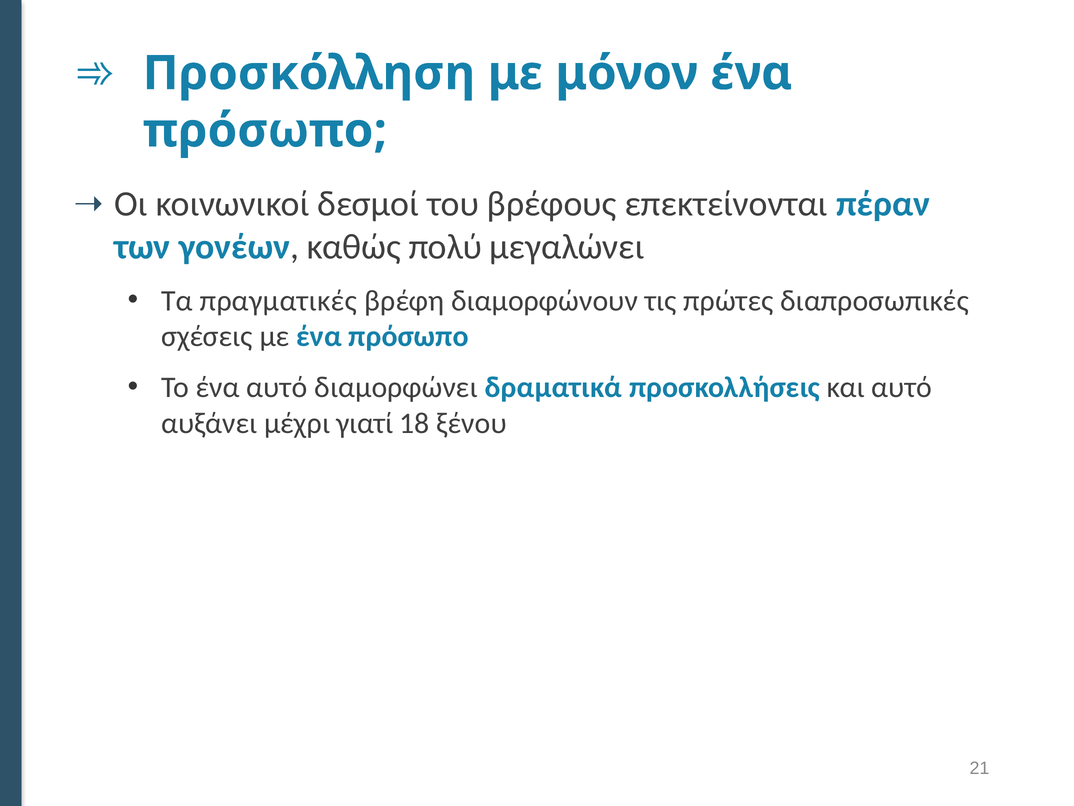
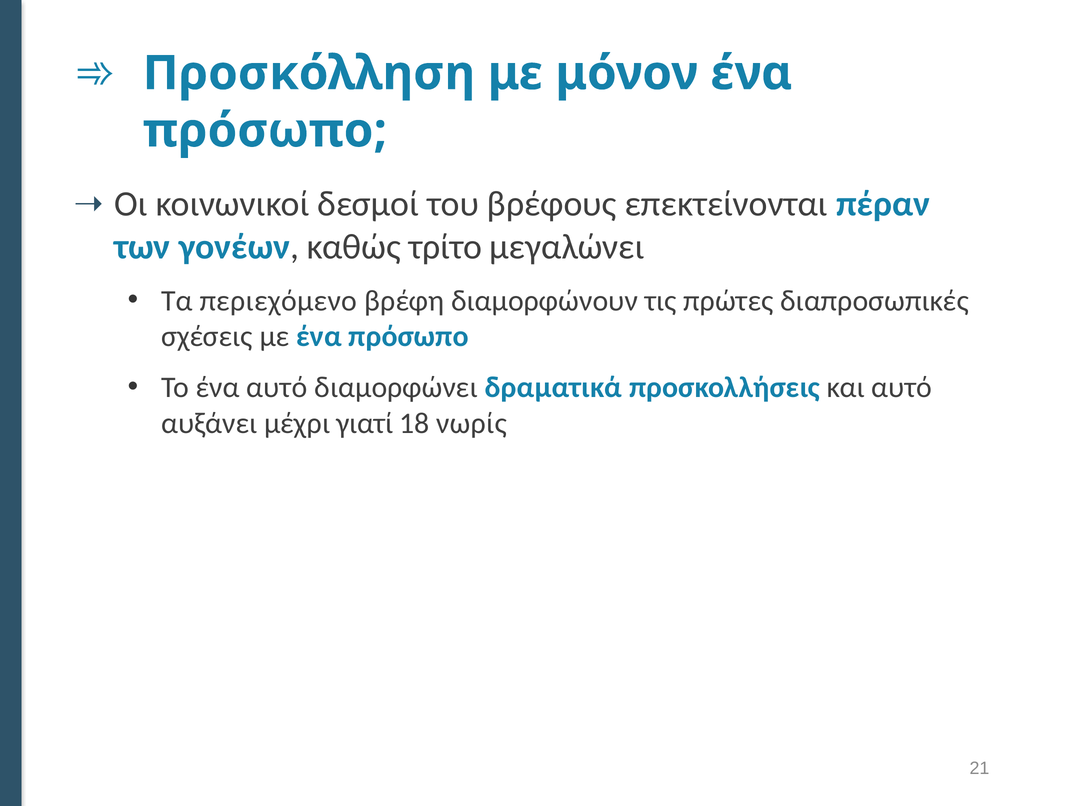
πολύ: πολύ -> τρίτο
πραγματικές: πραγματικές -> περιεχόμενο
ξένου: ξένου -> νωρίς
